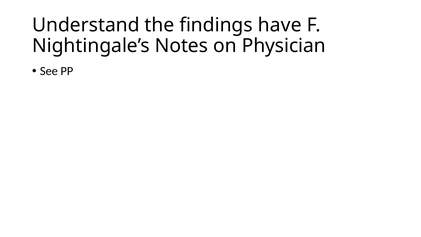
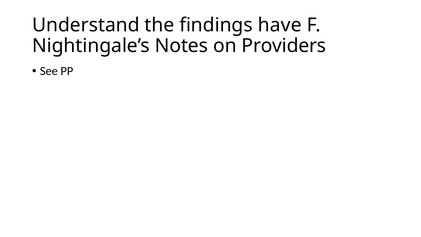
Physician: Physician -> Providers
